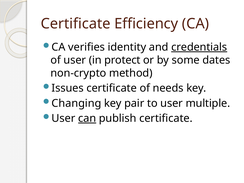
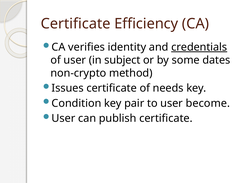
protect: protect -> subject
Changing: Changing -> Condition
multiple: multiple -> become
can underline: present -> none
